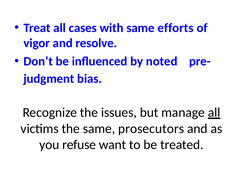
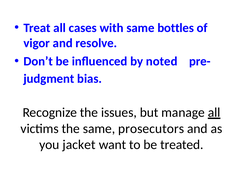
efforts: efforts -> bottles
refuse: refuse -> jacket
